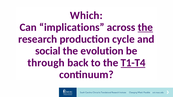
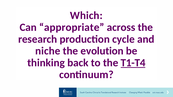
implications: implications -> appropriate
the at (145, 27) underline: present -> none
social: social -> niche
through: through -> thinking
